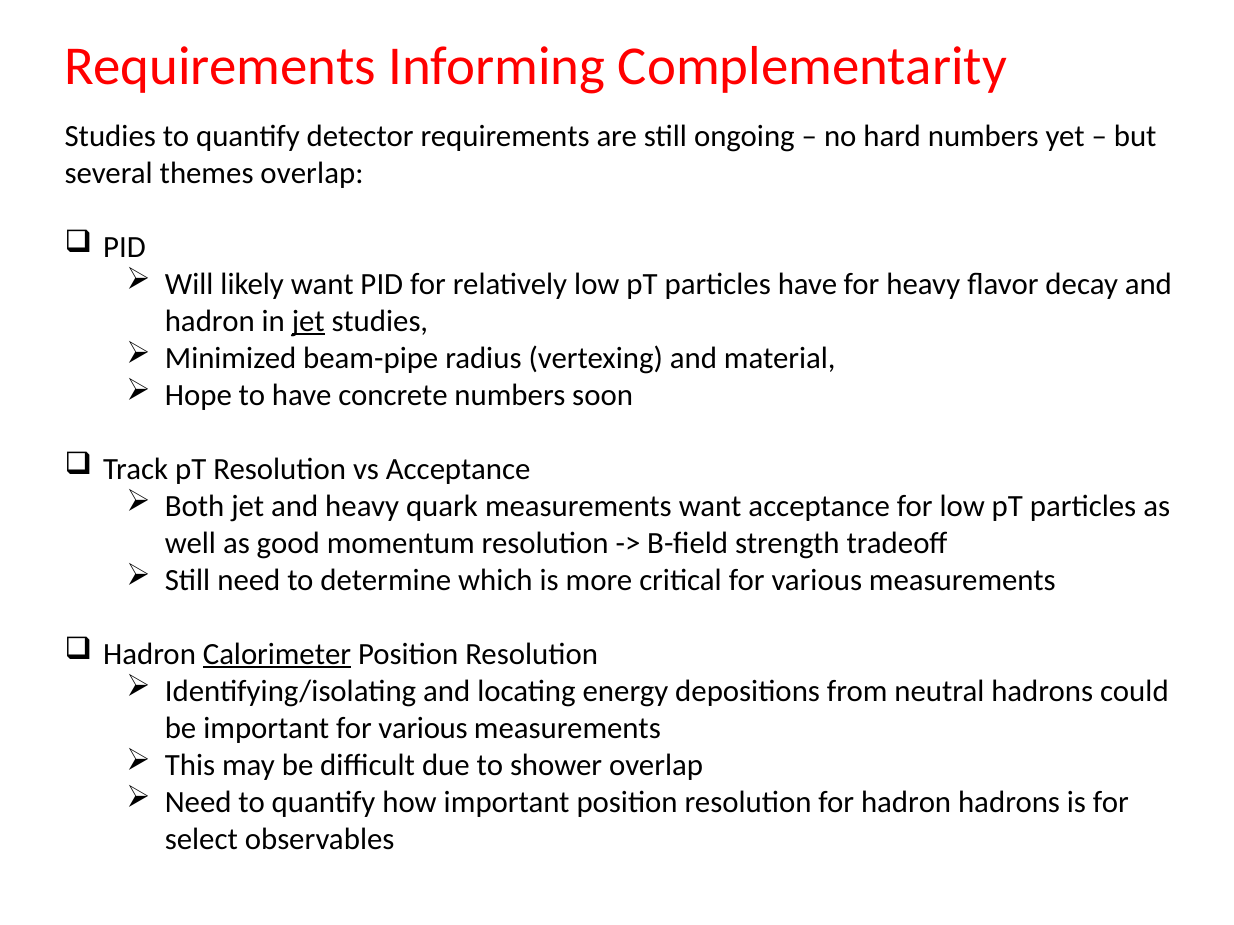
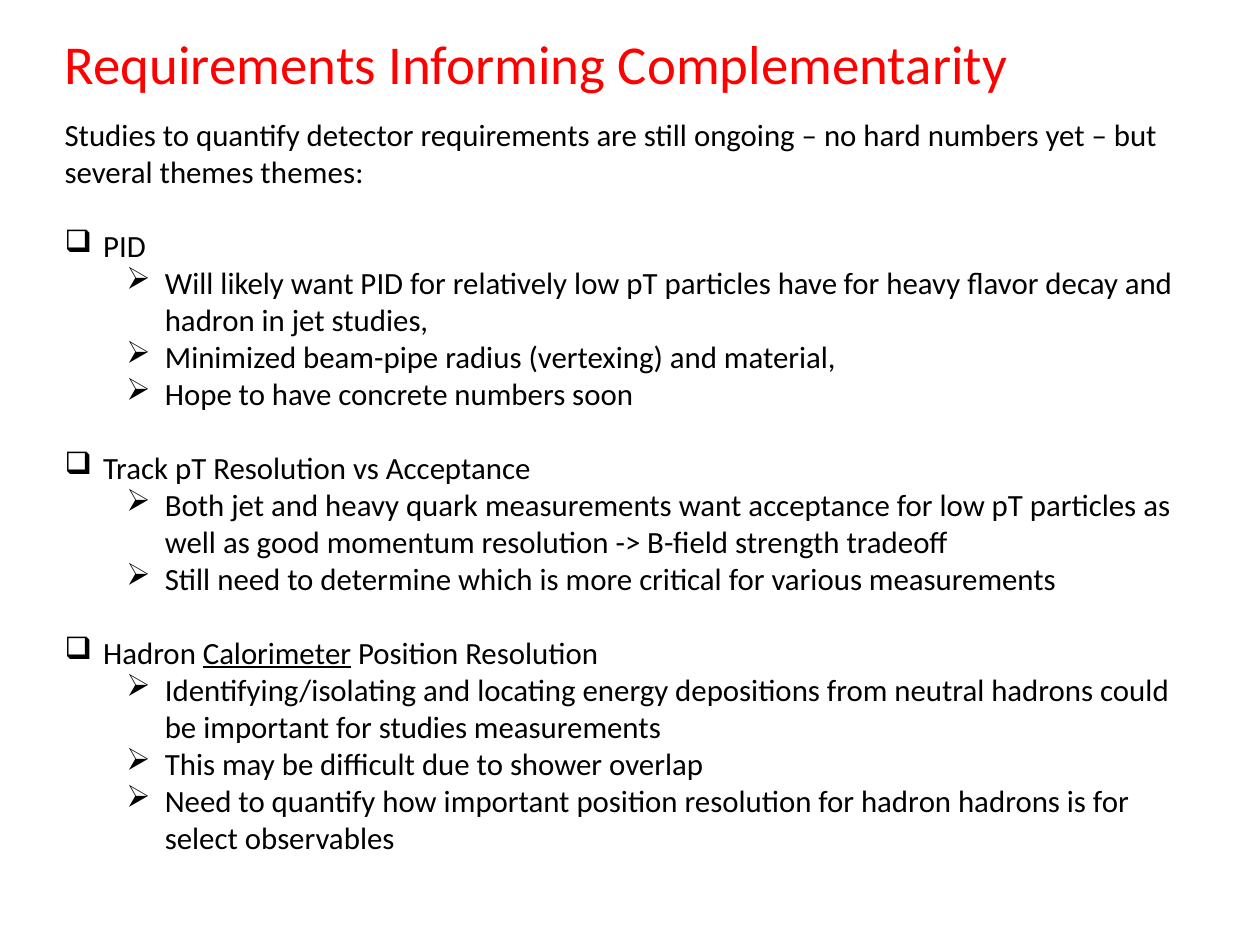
themes overlap: overlap -> themes
jet at (308, 321) underline: present -> none
important for various: various -> studies
